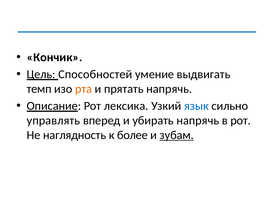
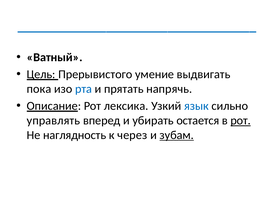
Кончик: Кончик -> Ватный
Способностей: Способностей -> Прерывистого
темп: темп -> пока
рта colour: orange -> blue
убирать напрячь: напрячь -> остается
рот at (241, 121) underline: none -> present
более: более -> через
